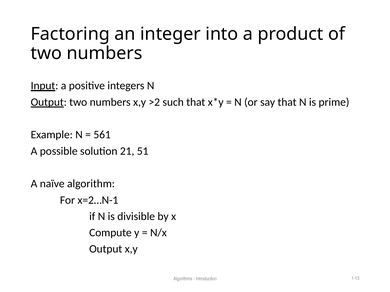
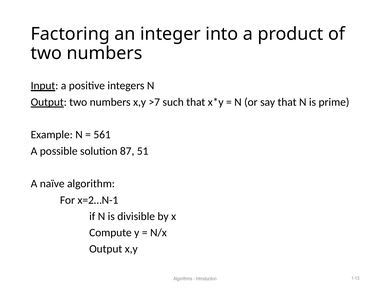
>2: >2 -> >7
21: 21 -> 87
